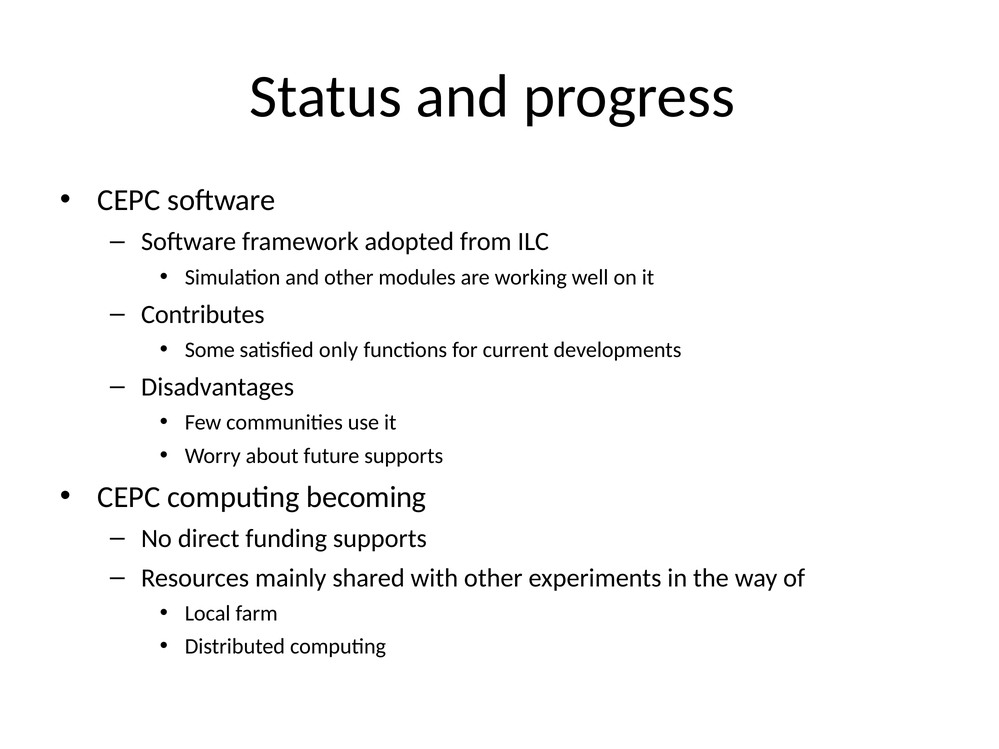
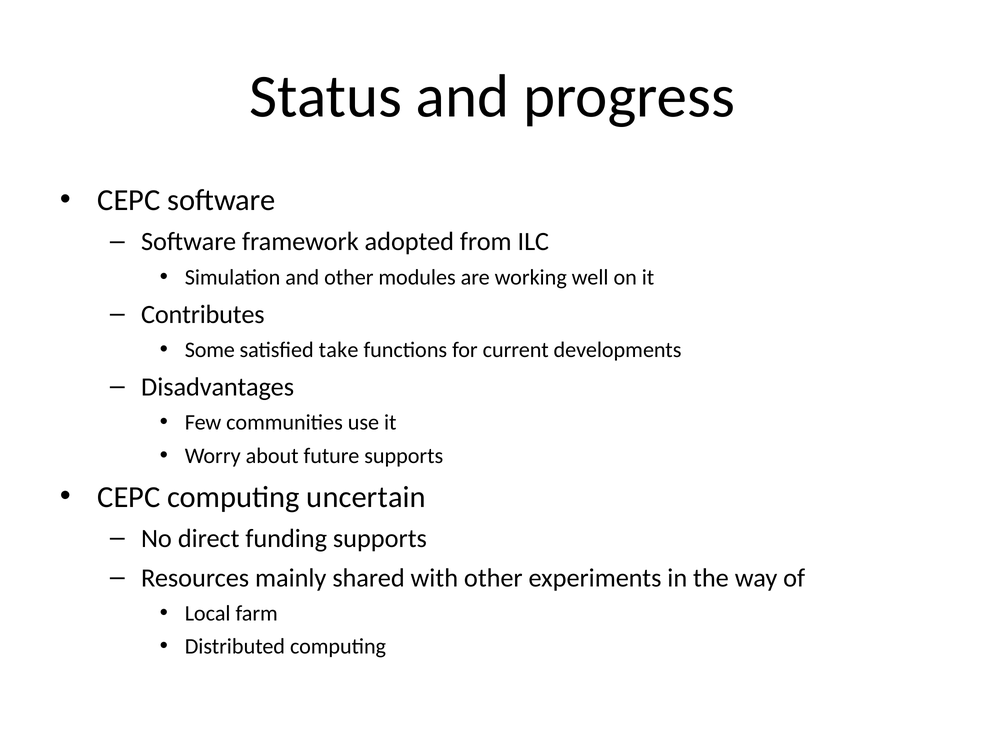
only: only -> take
becoming: becoming -> uncertain
